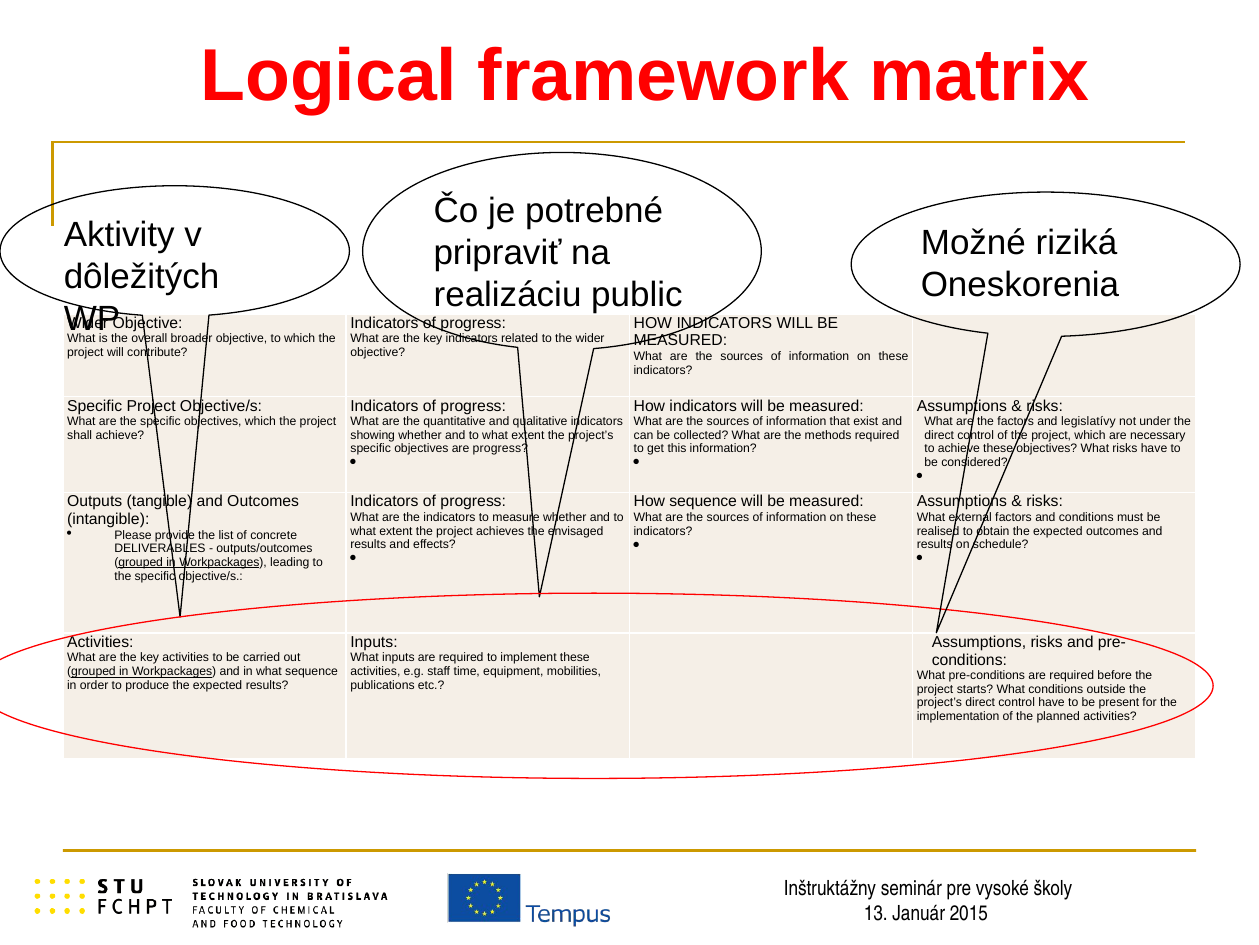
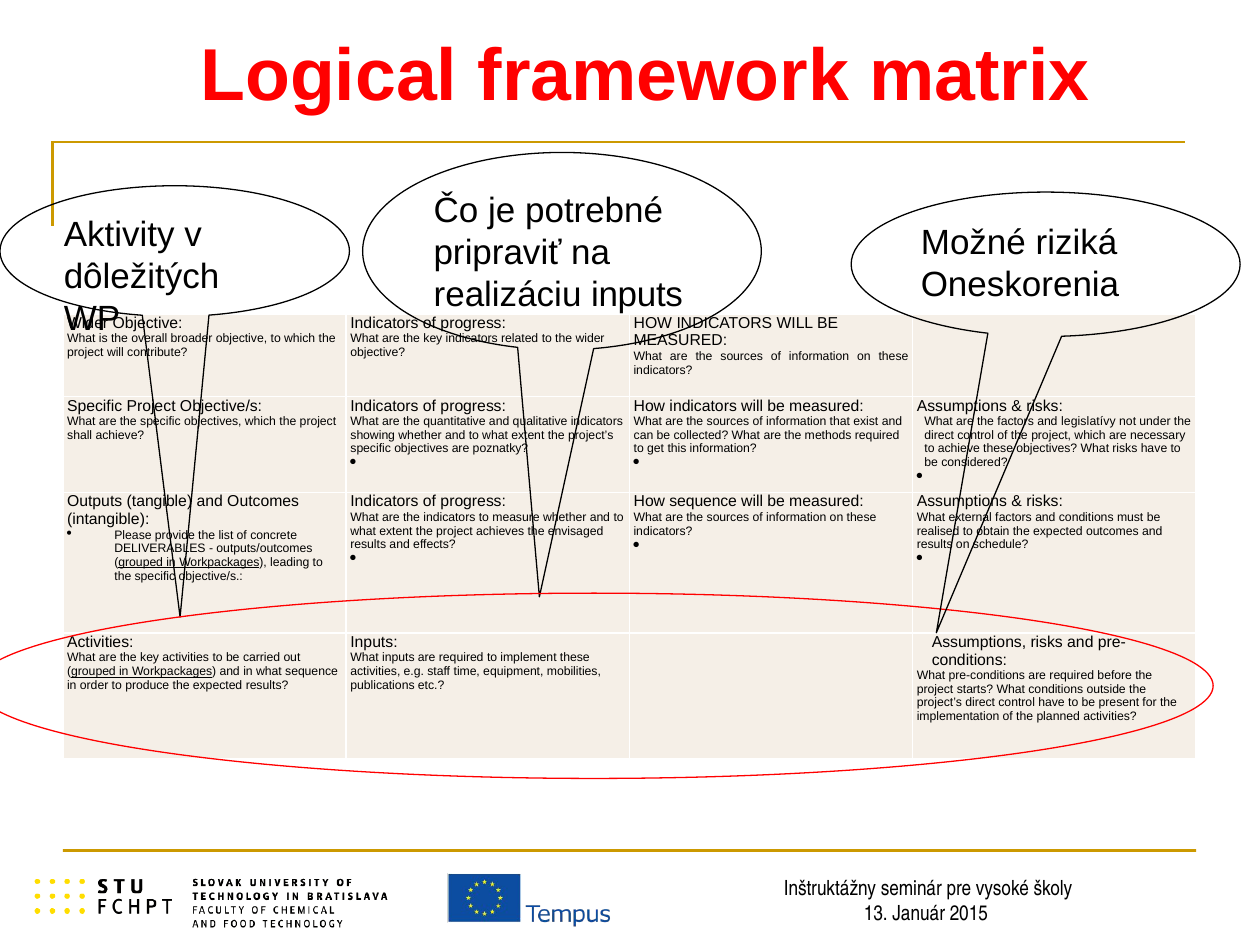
realizáciu public: public -> inputs
are progress: progress -> poznatky
